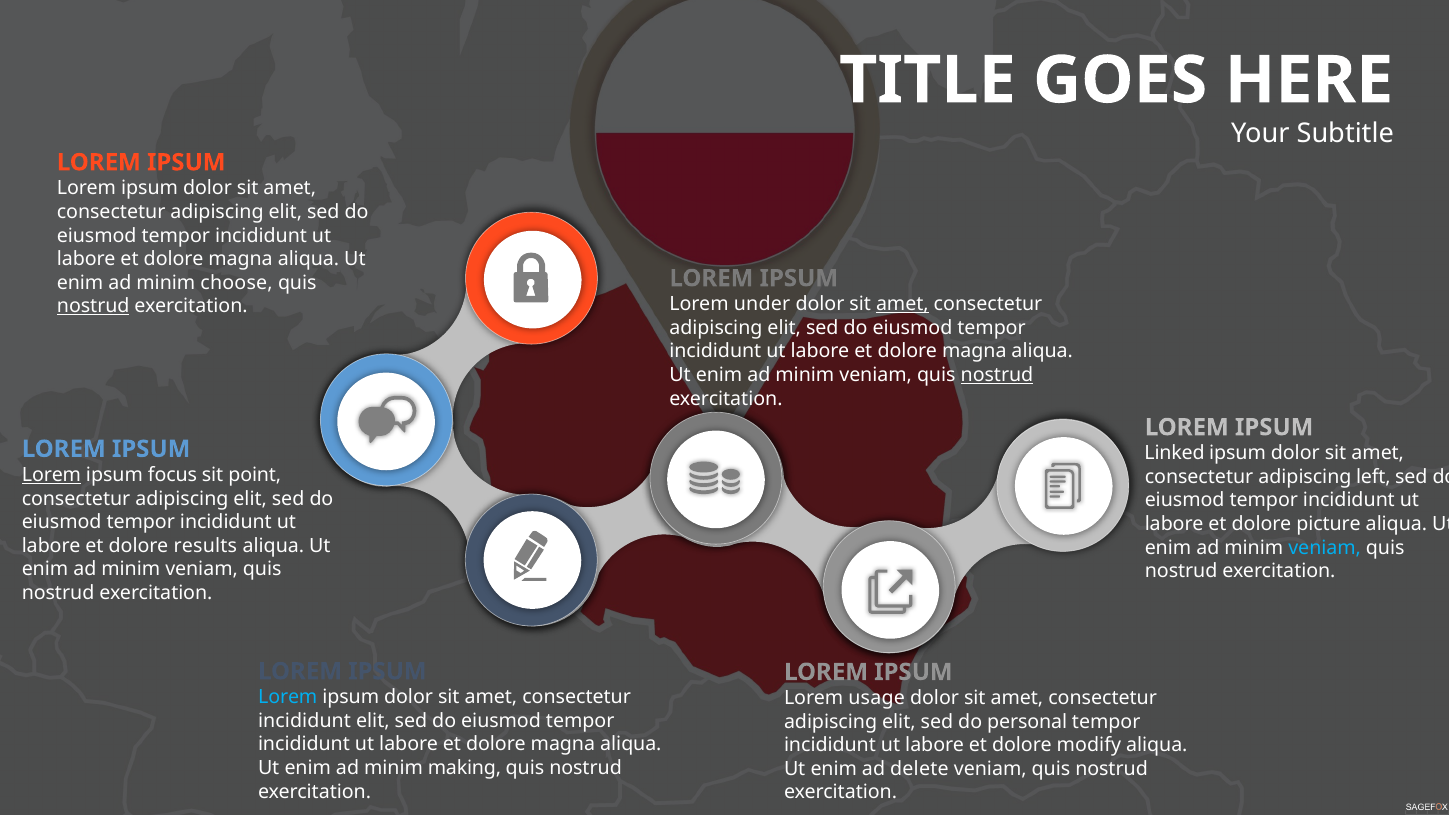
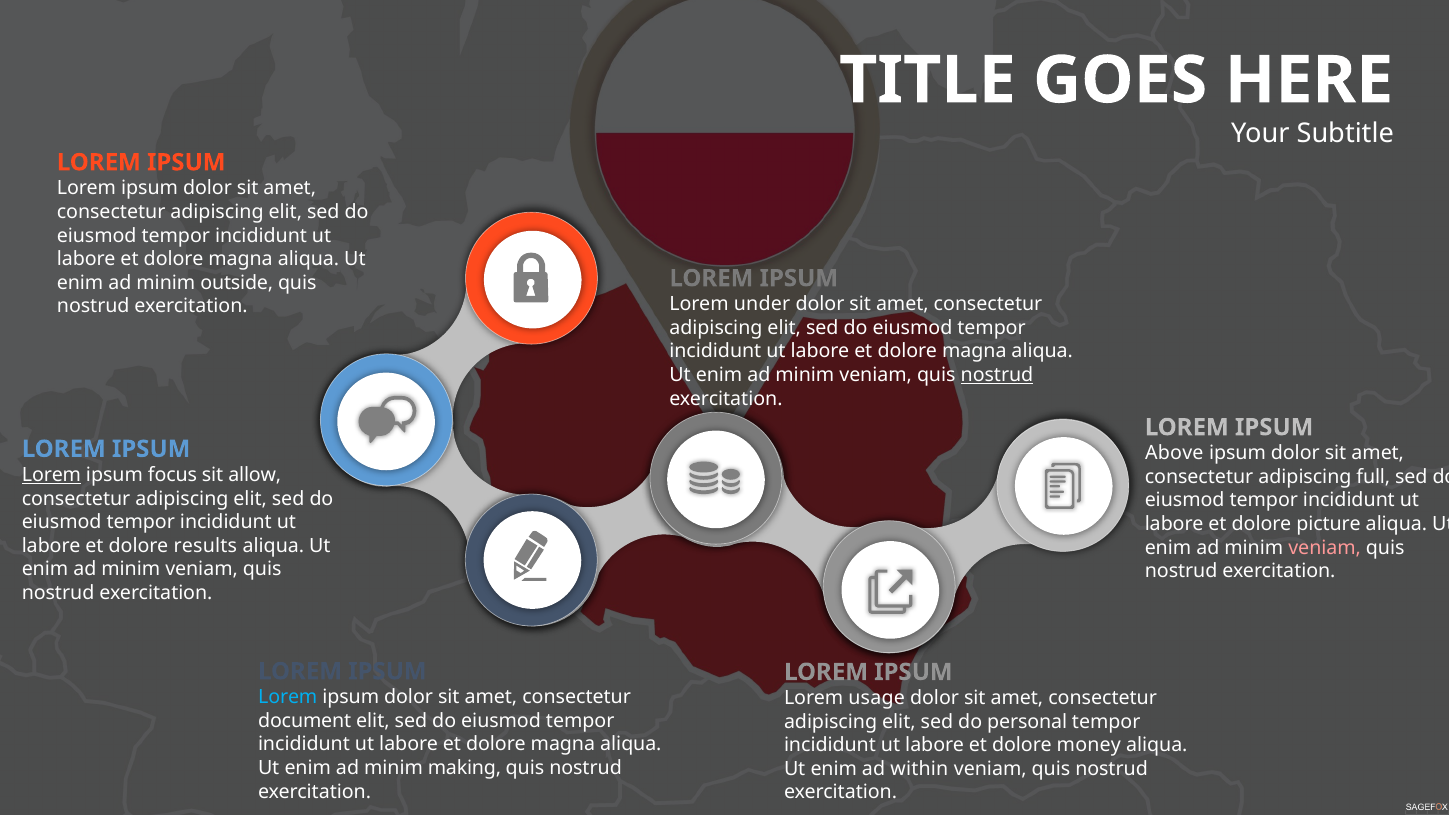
choose: choose -> outside
amet at (902, 304) underline: present -> none
nostrud at (93, 306) underline: present -> none
Linked: Linked -> Above
point: point -> allow
left: left -> full
veniam at (1325, 548) colour: light blue -> pink
incididunt at (305, 721): incididunt -> document
modify: modify -> money
delete: delete -> within
